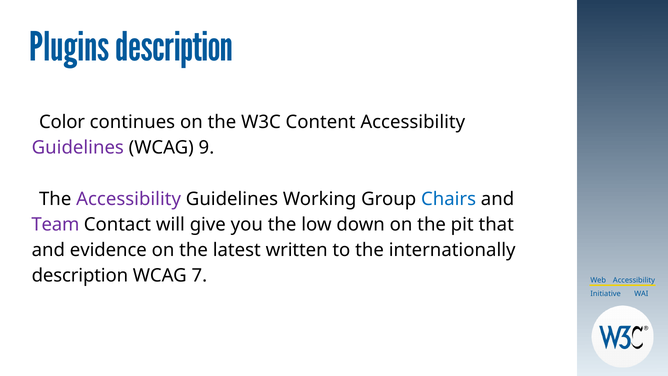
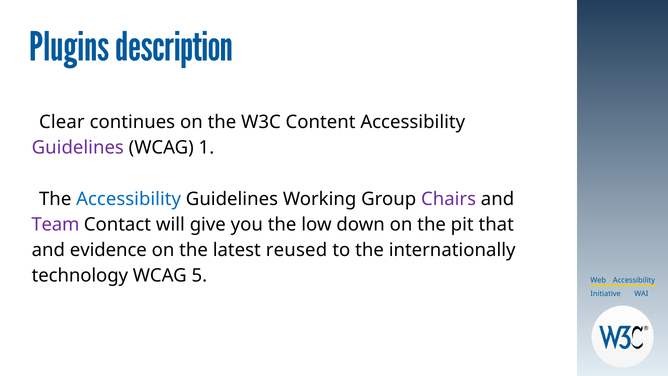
Color: Color -> Clear
9: 9 -> 1
Accessibility at (129, 199) colour: purple -> blue
Chairs colour: blue -> purple
written: written -> reused
description at (80, 276): description -> technology
7: 7 -> 5
